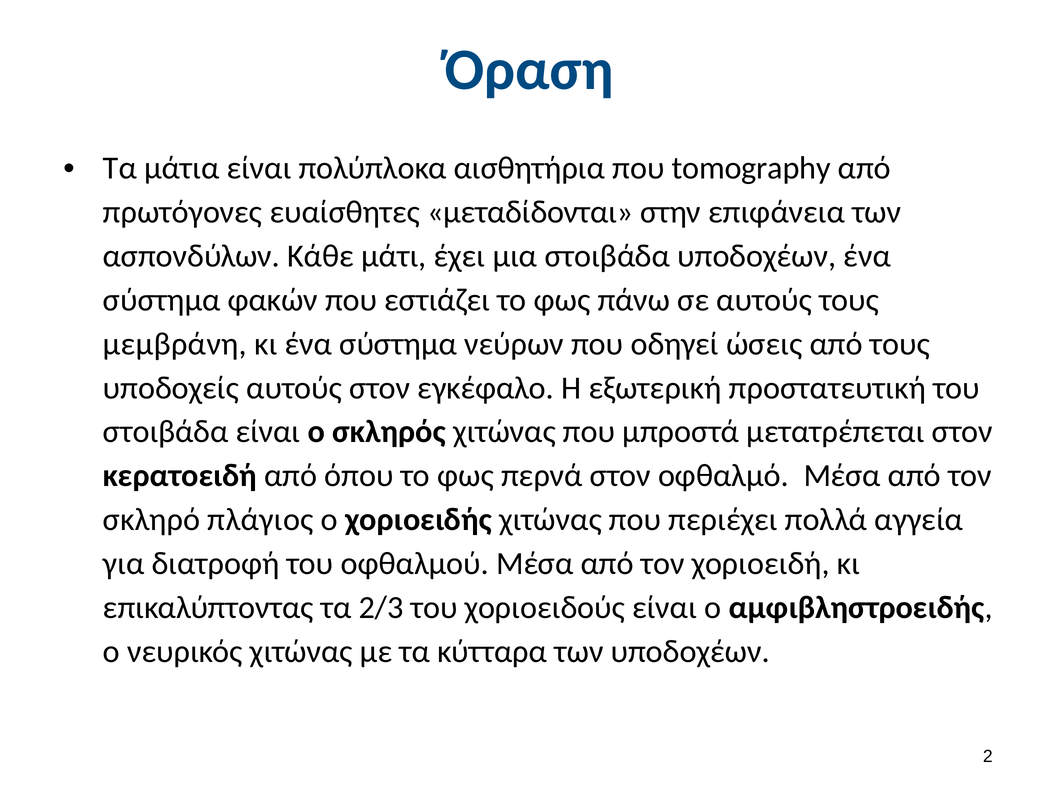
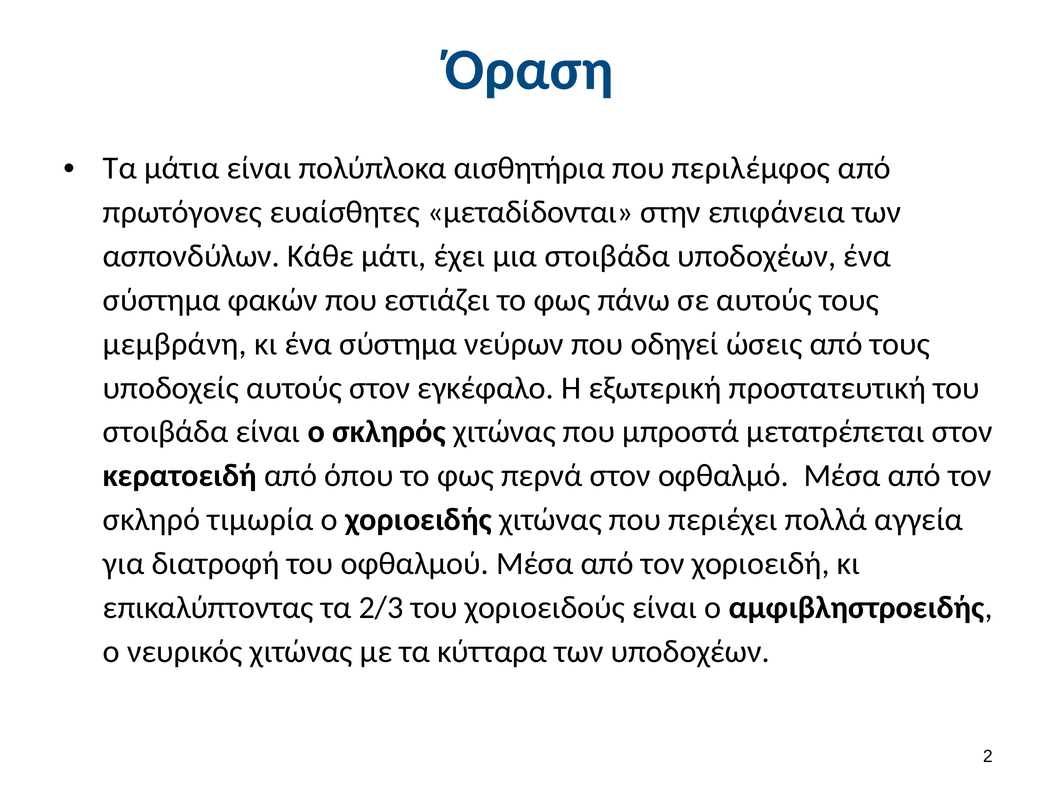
tomography: tomography -> περιλέμφος
πλάγιος: πλάγιος -> τιμωρία
